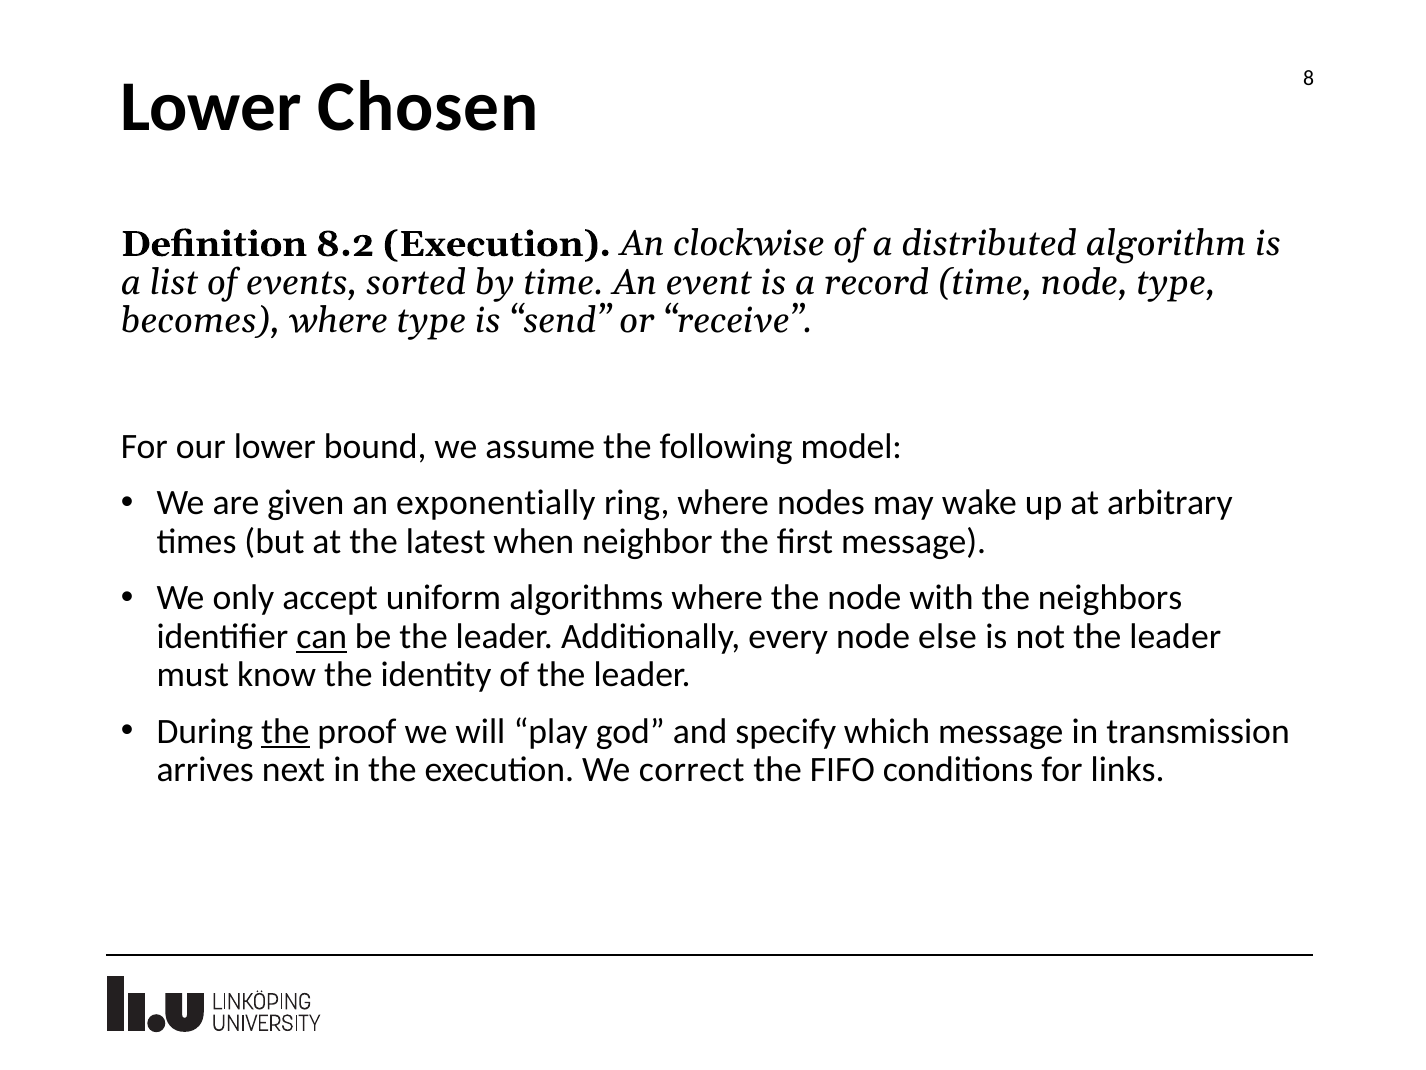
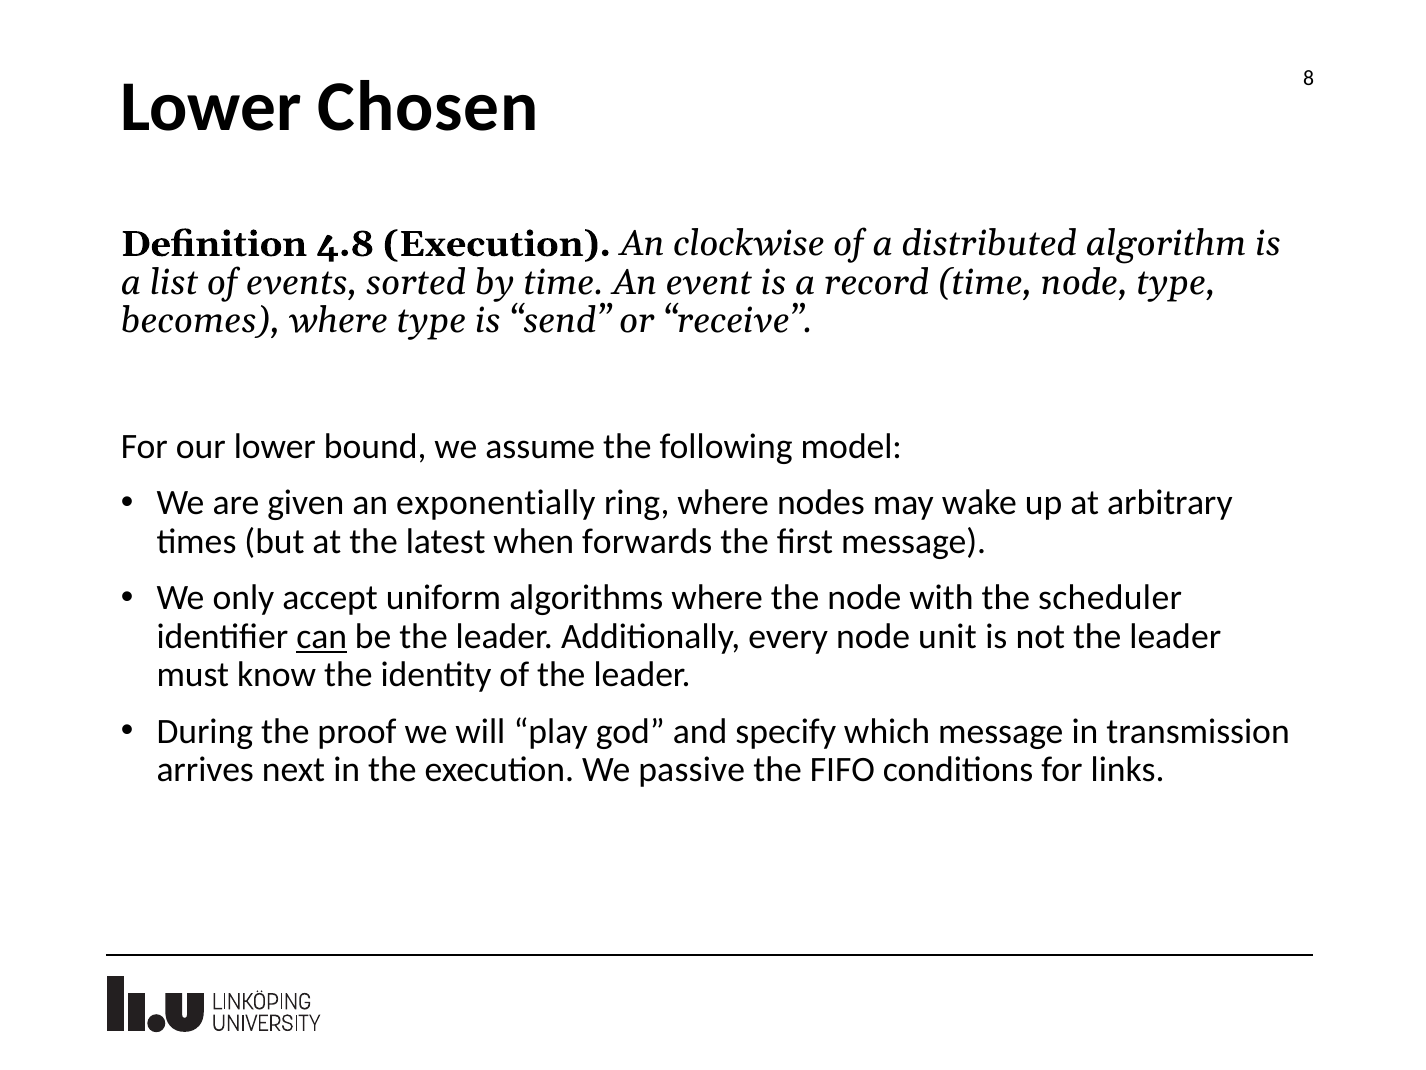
8.2: 8.2 -> 4.8
neighbor: neighbor -> forwards
neighbors: neighbors -> scheduler
else: else -> unit
the at (285, 731) underline: present -> none
correct: correct -> passive
